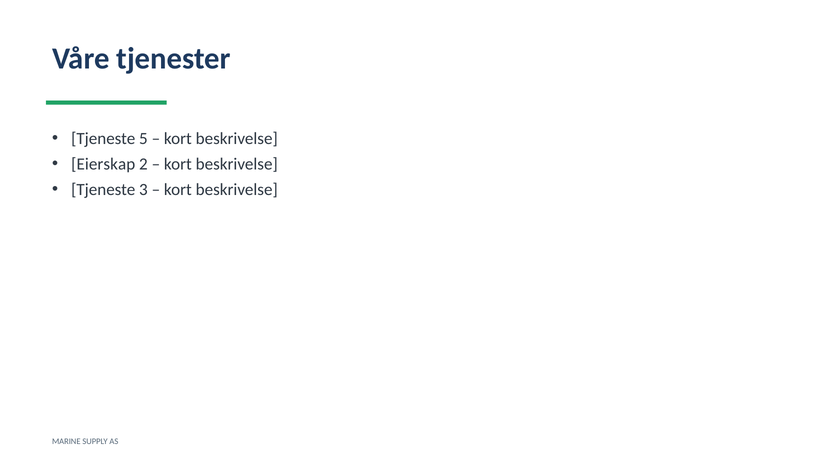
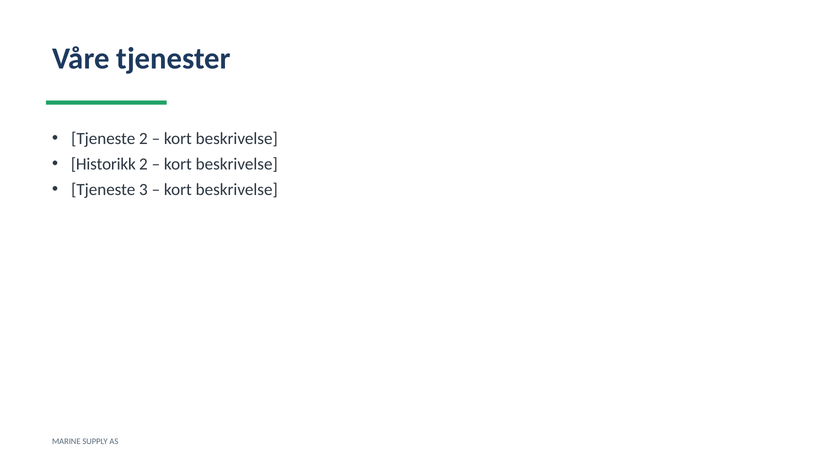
Tjeneste 5: 5 -> 2
Eierskap: Eierskap -> Historikk
